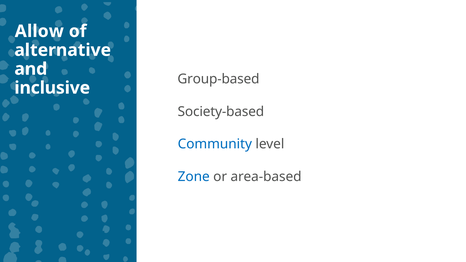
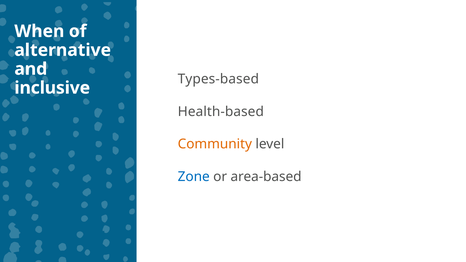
Allow: Allow -> When
Group-based: Group-based -> Types-based
Society-based: Society-based -> Health-based
Community colour: blue -> orange
